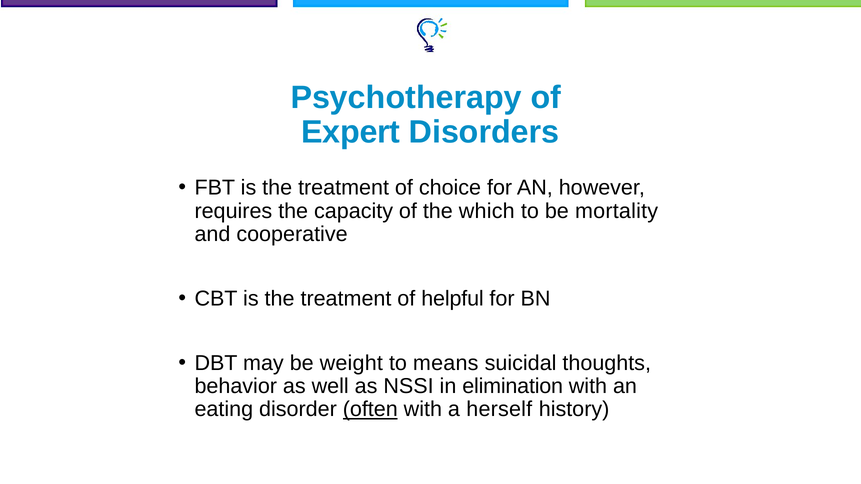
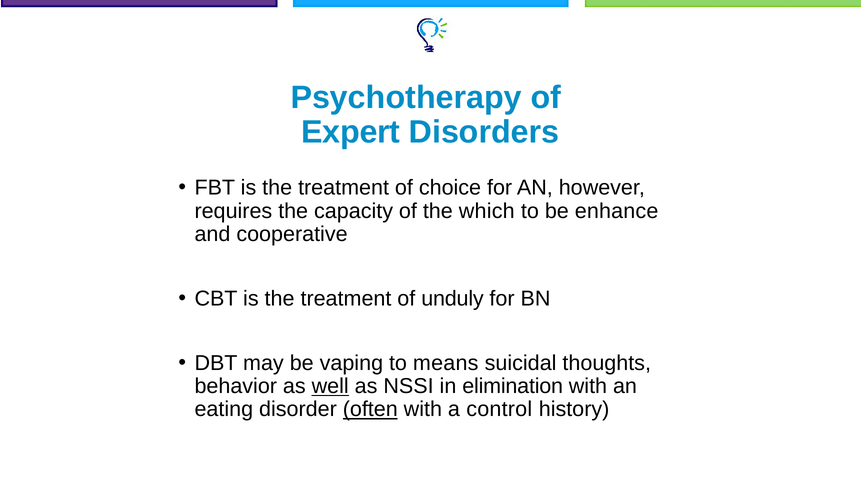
mortality: mortality -> enhance
helpful: helpful -> unduly
weight: weight -> vaping
well underline: none -> present
herself: herself -> control
